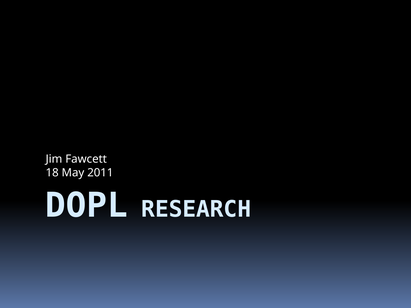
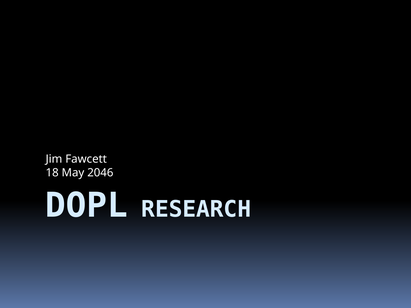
2011: 2011 -> 2046
